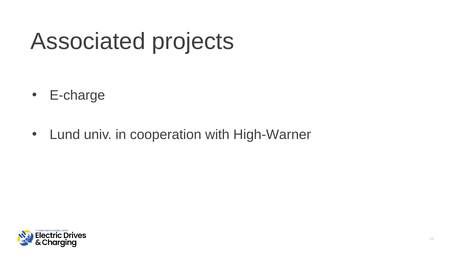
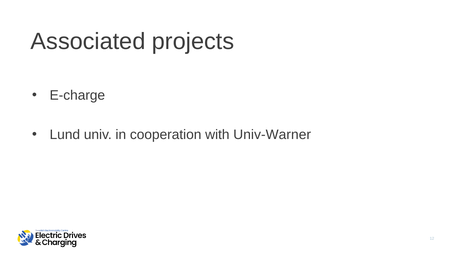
High-Warner: High-Warner -> Univ-Warner
